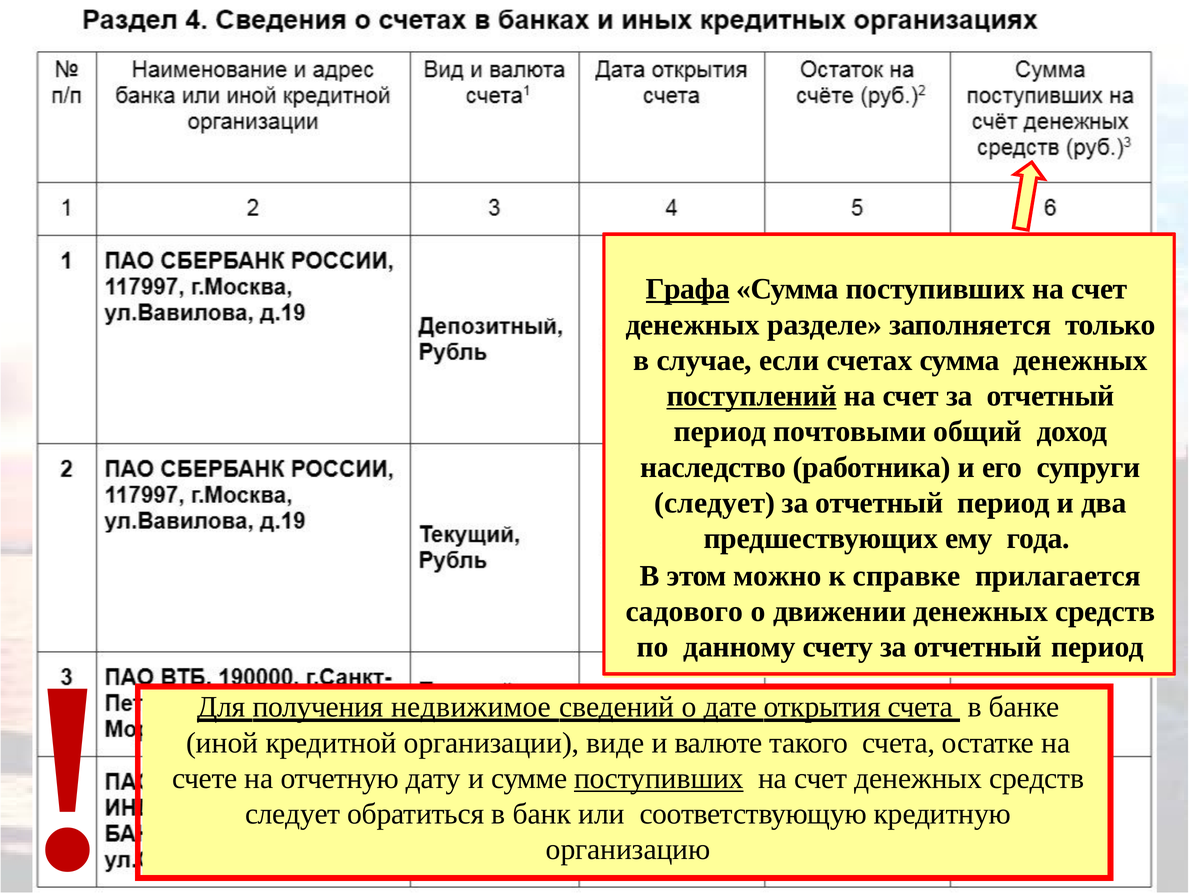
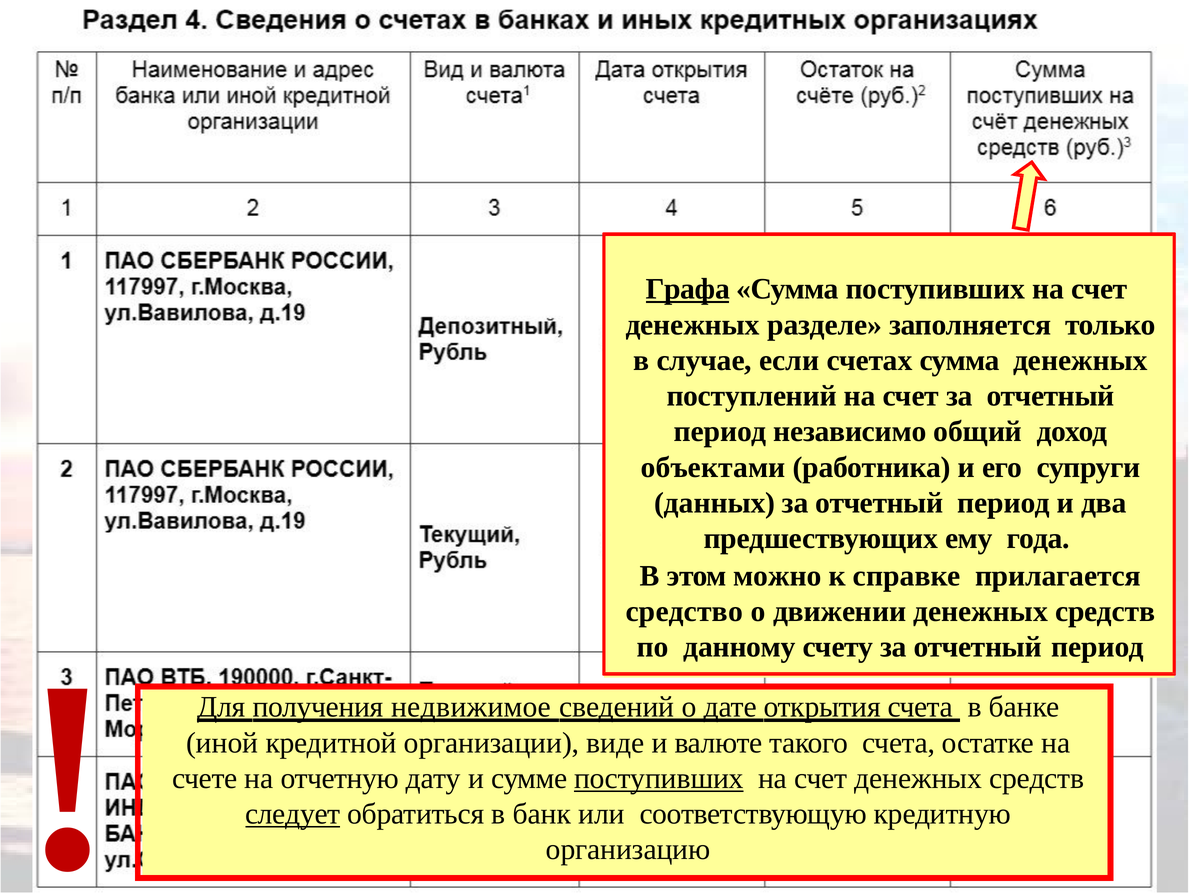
поступлений underline: present -> none
почтовыми: почтовыми -> независимо
наследство: наследство -> объектами
следует at (715, 503): следует -> данных
садового: садового -> средство
следует at (293, 814) underline: none -> present
